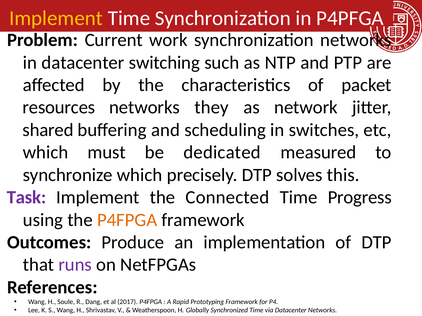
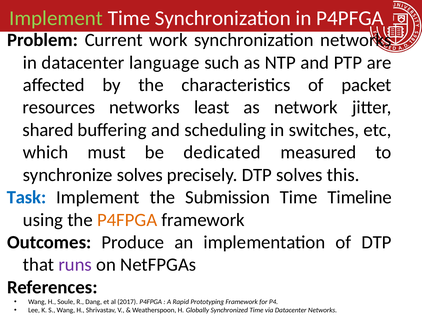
Implement at (56, 18) colour: yellow -> light green
switching: switching -> language
they: they -> least
synchronize which: which -> solves
Task colour: purple -> blue
Connected: Connected -> Submission
Progress: Progress -> Timeline
